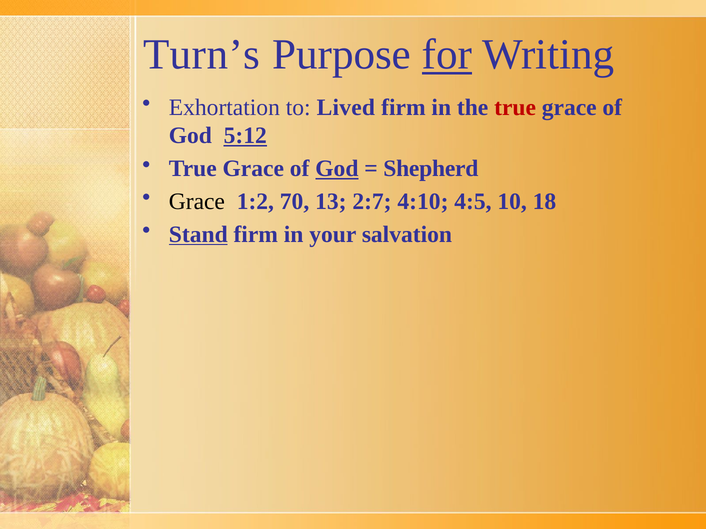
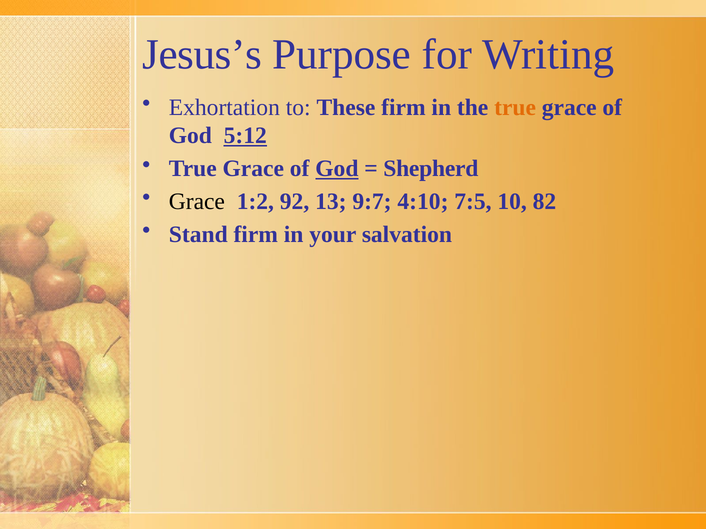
Turn’s: Turn’s -> Jesus’s
for underline: present -> none
Lived: Lived -> These
true at (515, 108) colour: red -> orange
70: 70 -> 92
2:7: 2:7 -> 9:7
4:5: 4:5 -> 7:5
18: 18 -> 82
Stand underline: present -> none
